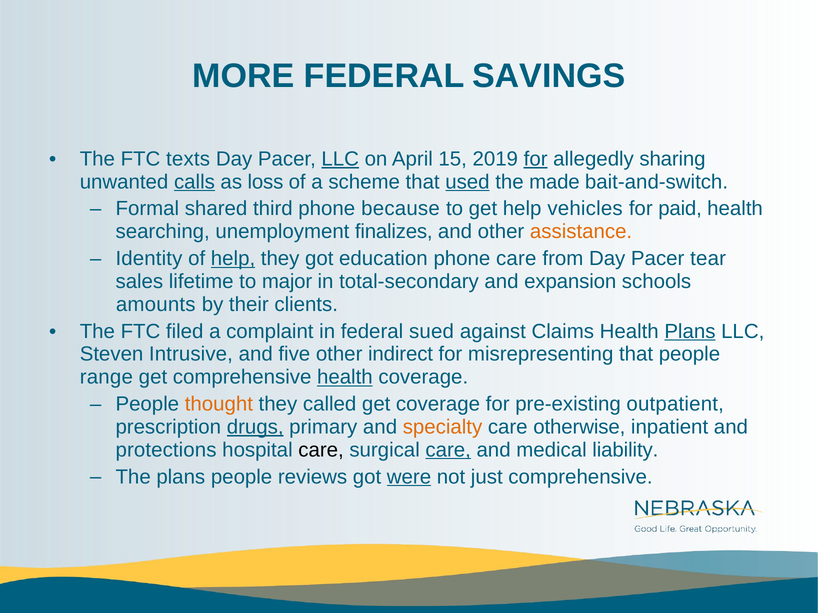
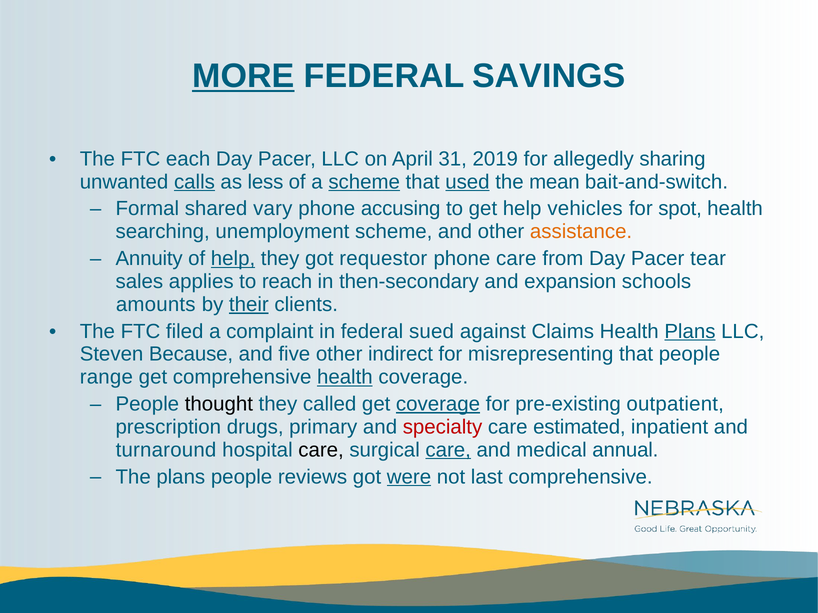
MORE underline: none -> present
texts: texts -> each
LLC at (340, 159) underline: present -> none
15: 15 -> 31
for at (536, 159) underline: present -> none
loss: loss -> less
scheme at (364, 182) underline: none -> present
made: made -> mean
third: third -> vary
because: because -> accusing
paid: paid -> spot
unemployment finalizes: finalizes -> scheme
Identity: Identity -> Annuity
education: education -> requestor
lifetime: lifetime -> applies
major: major -> reach
total-secondary: total-secondary -> then-secondary
their underline: none -> present
Intrusive: Intrusive -> Because
thought colour: orange -> black
coverage at (438, 404) underline: none -> present
drugs underline: present -> none
specialty colour: orange -> red
otherwise: otherwise -> estimated
protections: protections -> turnaround
liability: liability -> annual
just: just -> last
